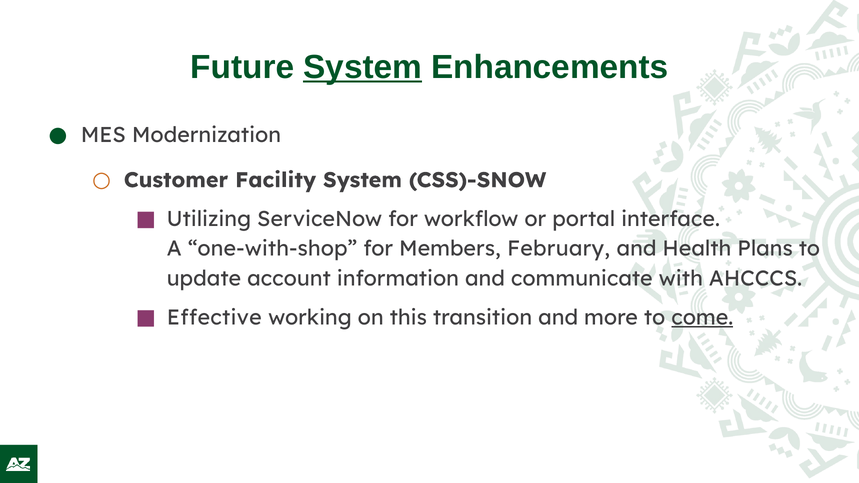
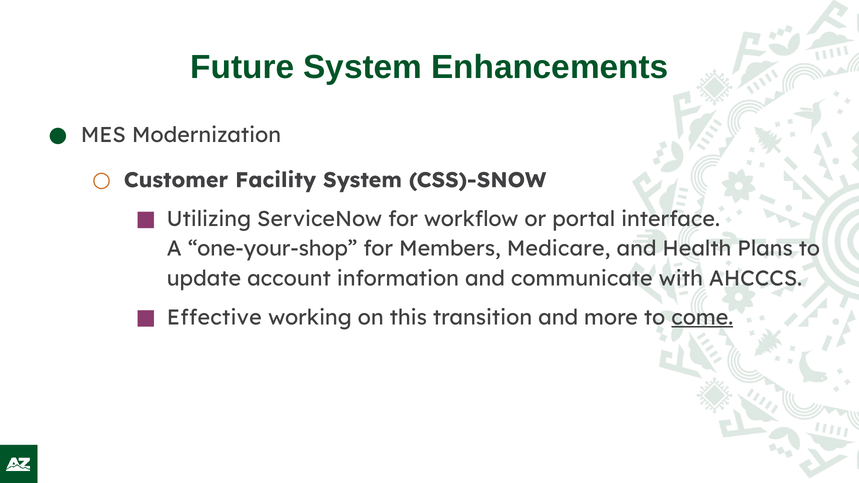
System at (363, 67) underline: present -> none
one-with-shop: one-with-shop -> one-your-shop
February: February -> Medicare
